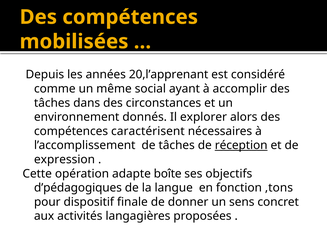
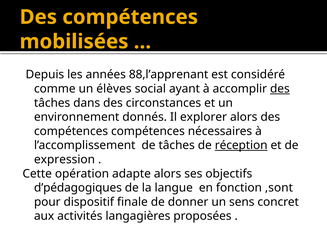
20,l’apprenant: 20,l’apprenant -> 88,l’apprenant
même: même -> élèves
des at (280, 89) underline: none -> present
compétences caractérisent: caractérisent -> compétences
adapte boîte: boîte -> alors
,tons: ,tons -> ,sont
